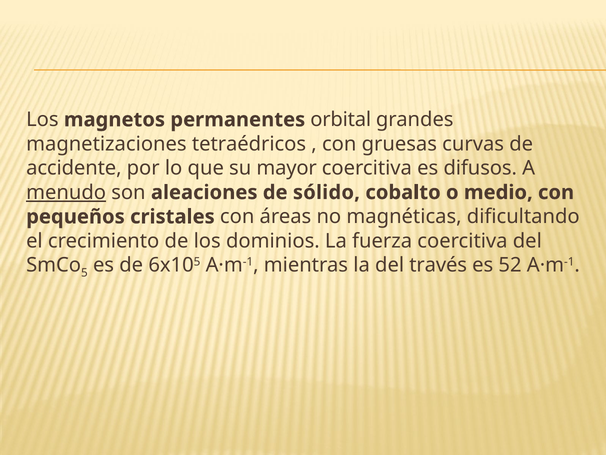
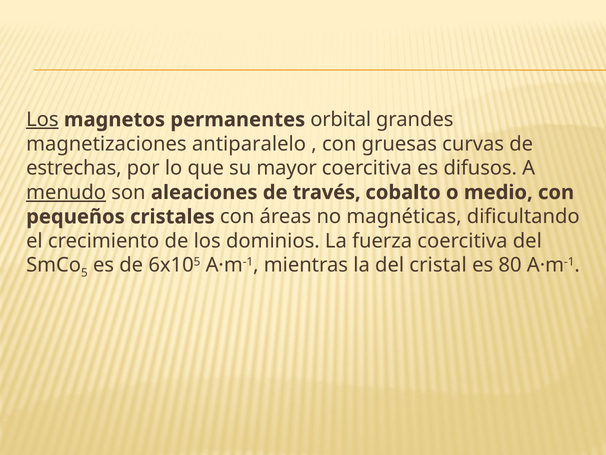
Los at (42, 120) underline: none -> present
tetraédricos: tetraédricos -> antiparalelo
accidente: accidente -> estrechas
sólido: sólido -> través
través: través -> cristal
52: 52 -> 80
